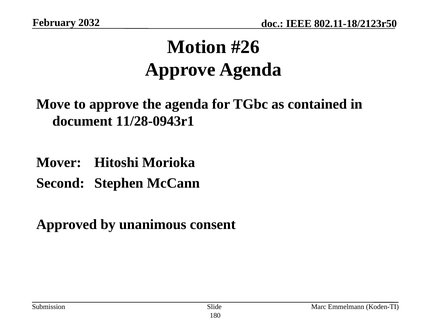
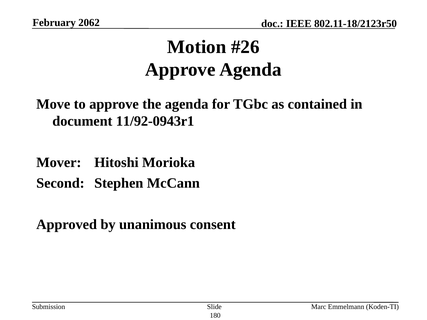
2032: 2032 -> 2062
11/28-0943r1: 11/28-0943r1 -> 11/92-0943r1
